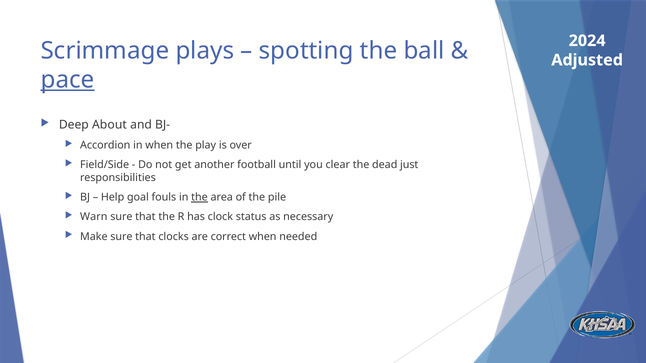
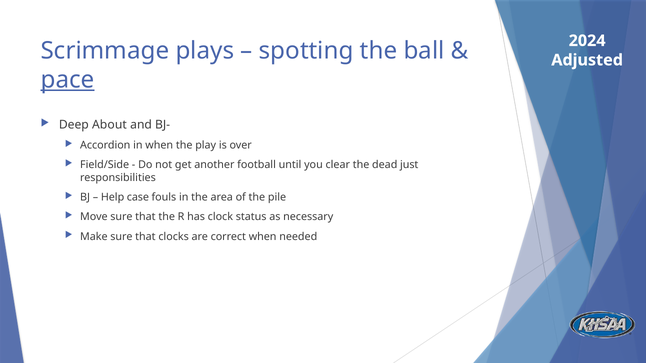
goal: goal -> case
the at (199, 198) underline: present -> none
Warn: Warn -> Move
